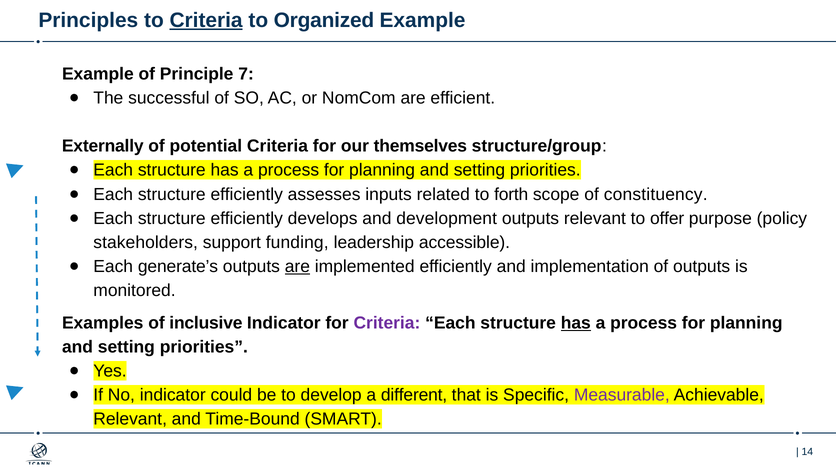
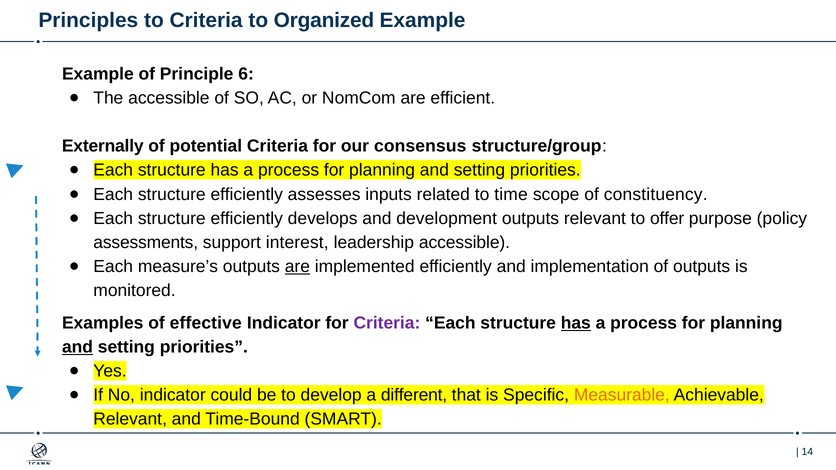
Criteria at (206, 20) underline: present -> none
7: 7 -> 6
The successful: successful -> accessible
themselves: themselves -> consensus
forth: forth -> time
stakeholders: stakeholders -> assessments
funding: funding -> interest
generate’s: generate’s -> measure’s
inclusive: inclusive -> effective
and at (77, 347) underline: none -> present
Measurable colour: purple -> orange
